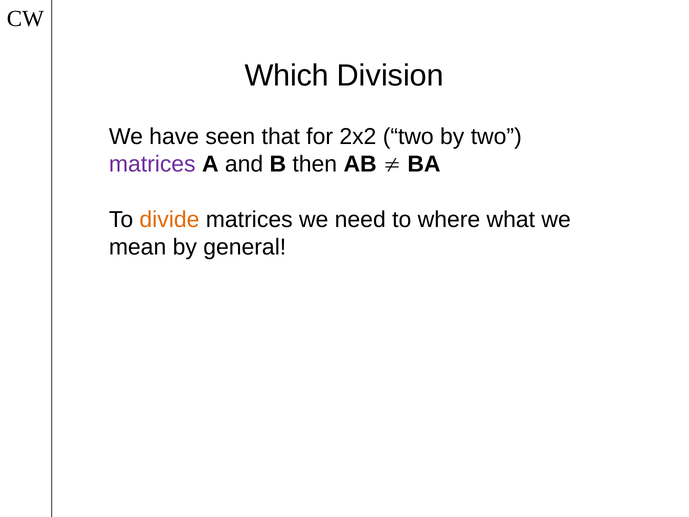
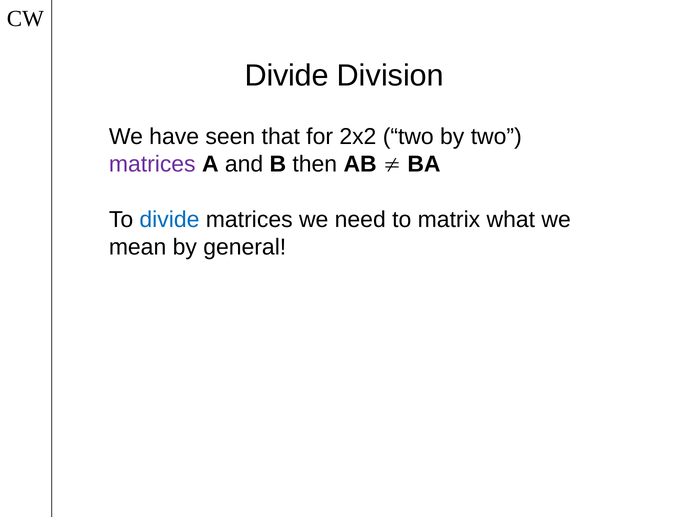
Which at (287, 76): Which -> Divide
divide at (169, 219) colour: orange -> blue
where: where -> matrix
